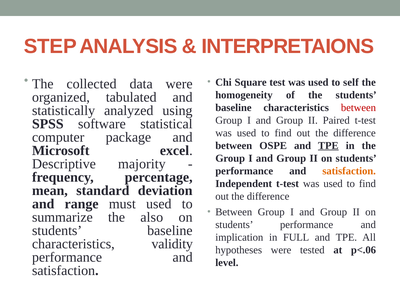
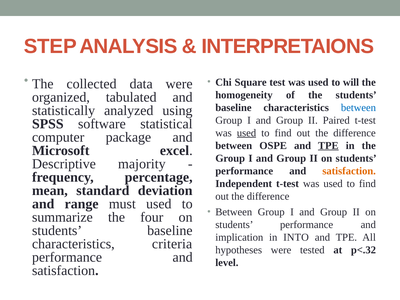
self: self -> will
between at (358, 108) colour: red -> blue
used at (247, 133) underline: none -> present
also: also -> four
FULL: FULL -> INTO
validity: validity -> criteria
p<.06: p<.06 -> p<.32
